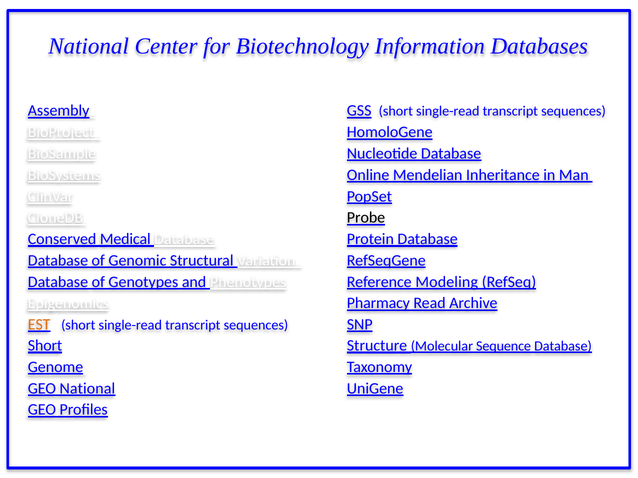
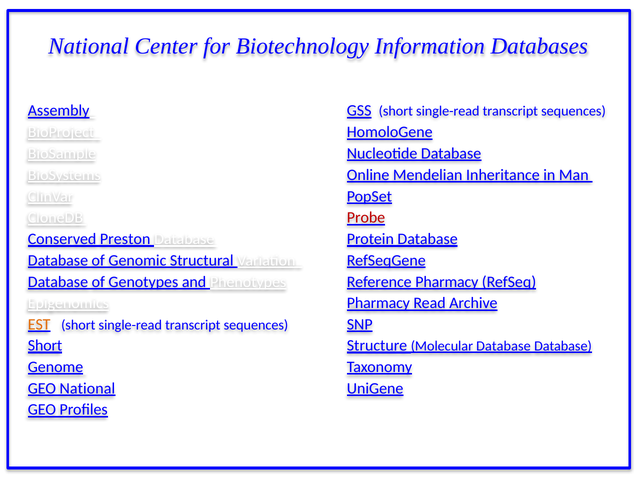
Probe colour: black -> red
Medical: Medical -> Preston
Reference Modeling: Modeling -> Pharmacy
Molecular Sequence: Sequence -> Database
